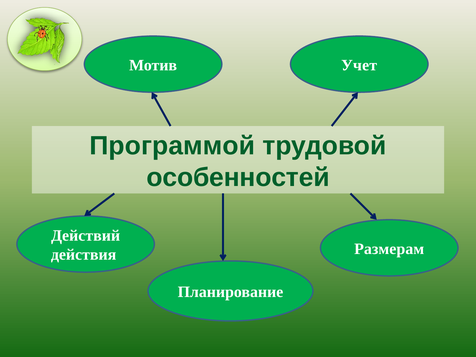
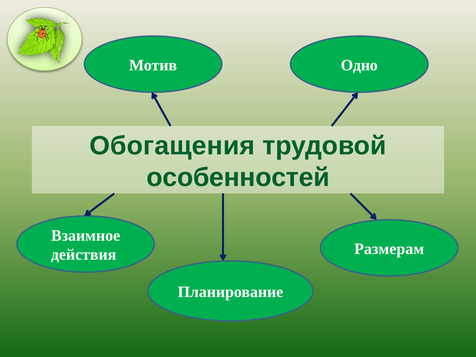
Учет: Учет -> Одно
Программой: Программой -> Обогащения
Действий: Действий -> Взаимное
